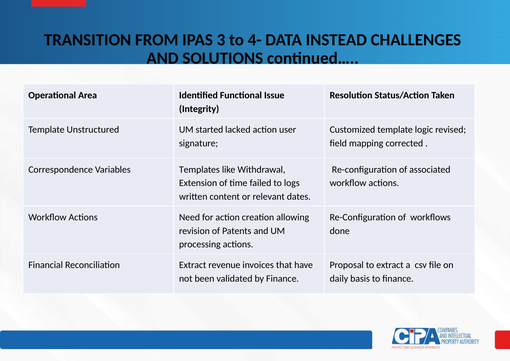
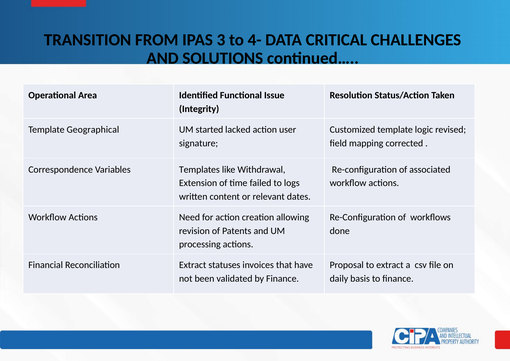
INSTEAD: INSTEAD -> CRITICAL
Unstructured: Unstructured -> Geographical
revenue: revenue -> statuses
